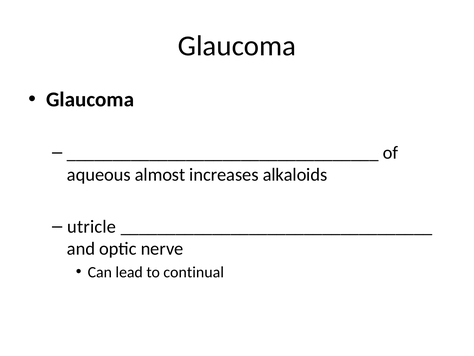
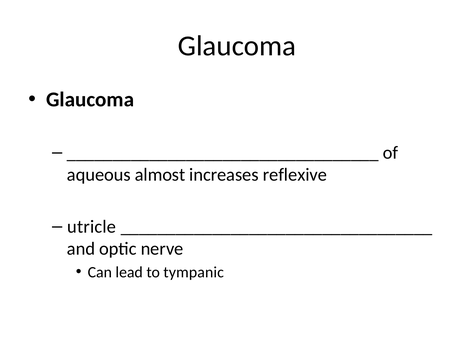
alkaloids: alkaloids -> reflexive
continual: continual -> tympanic
